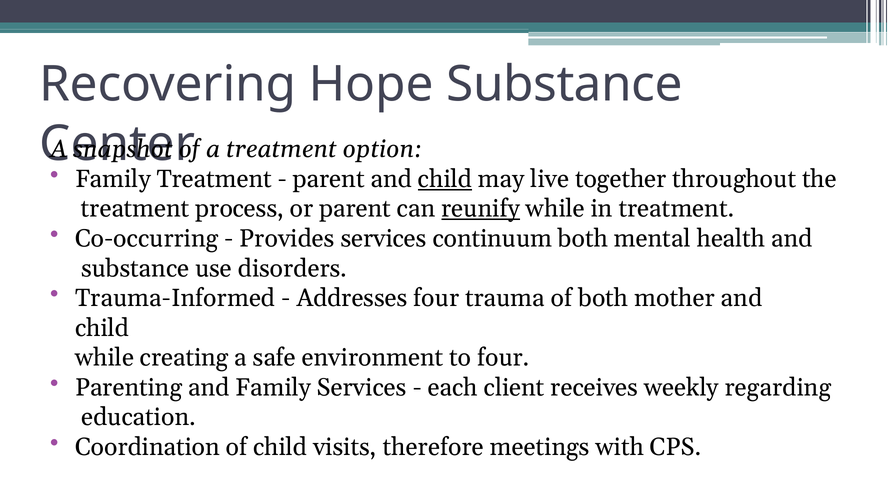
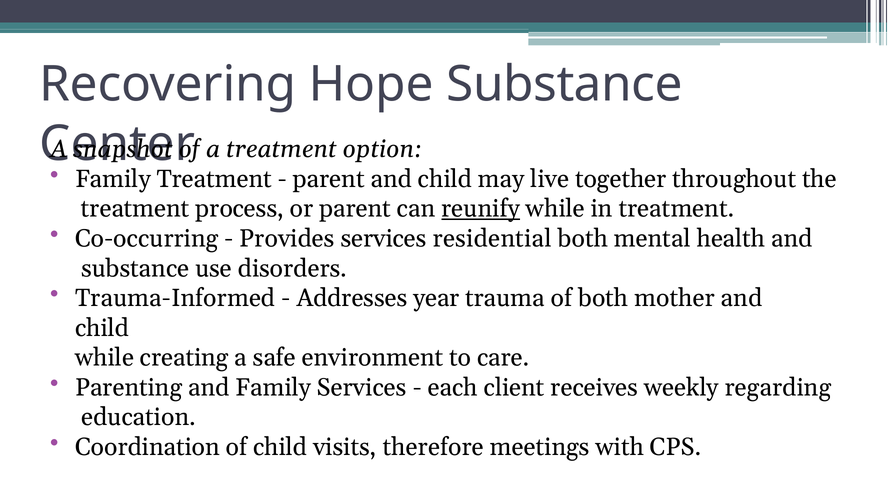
child at (445, 179) underline: present -> none
continuum: continuum -> residential
Addresses four: four -> year
to four: four -> care
